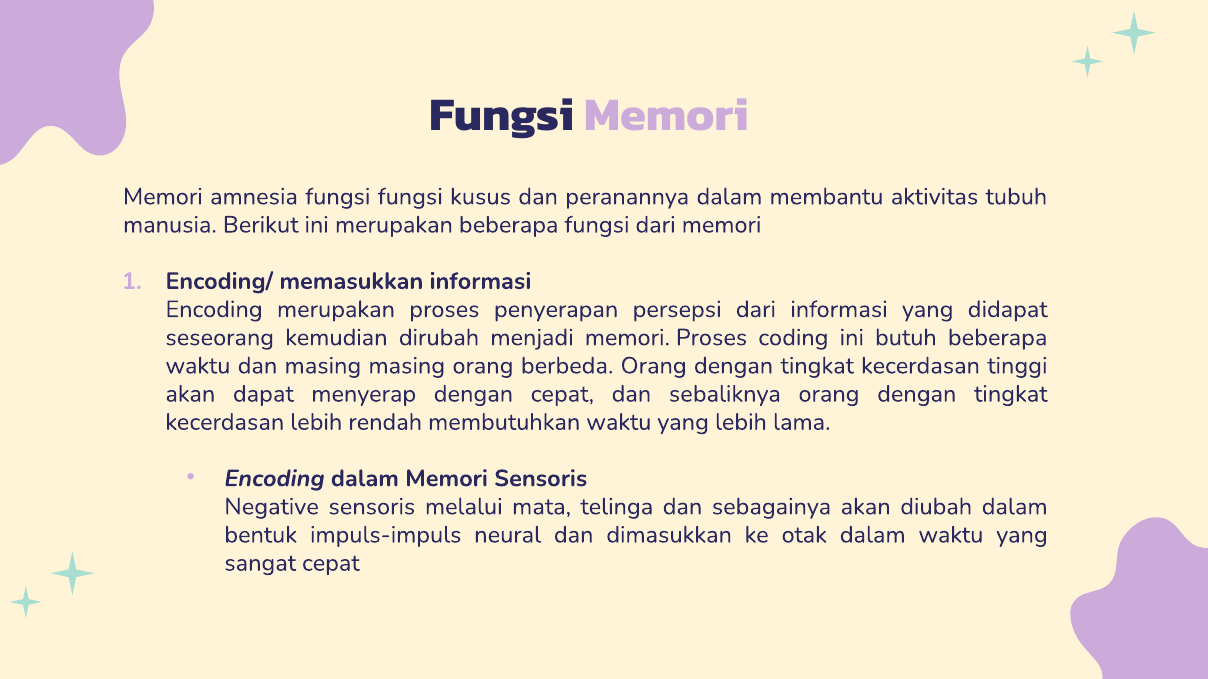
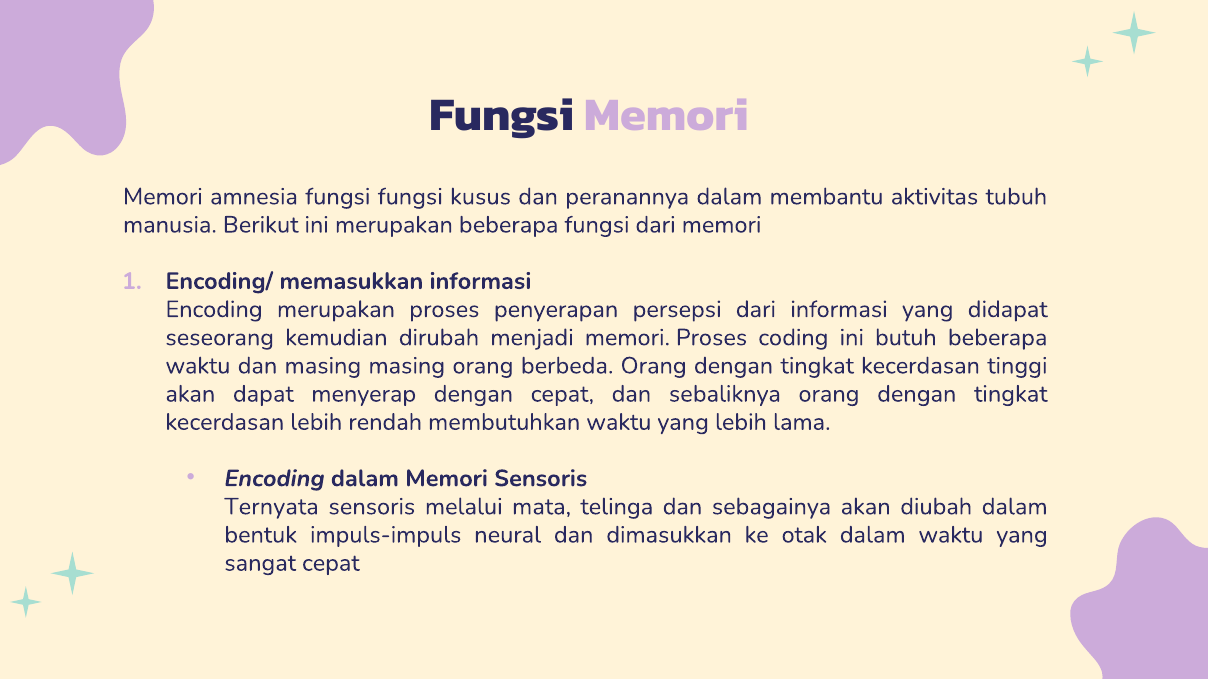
Negative: Negative -> Ternyata
